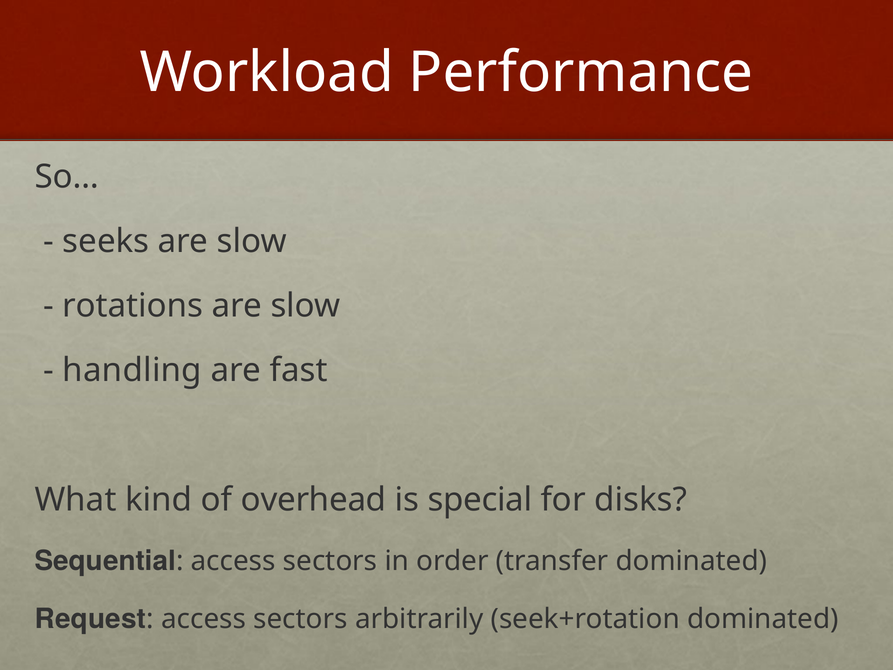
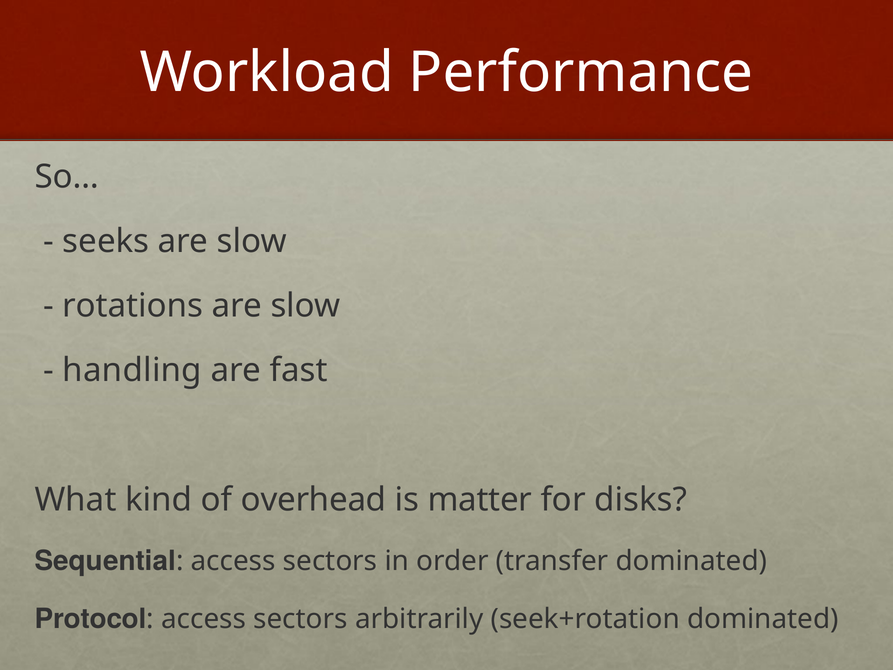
special: special -> matter
Request: Request -> Protocol
